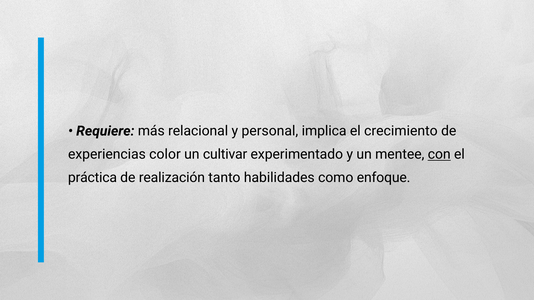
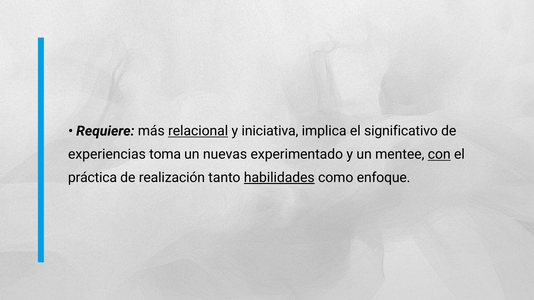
relacional underline: none -> present
personal: personal -> iniciativa
crecimiento: crecimiento -> significativo
color: color -> toma
cultivar: cultivar -> nuevas
habilidades underline: none -> present
